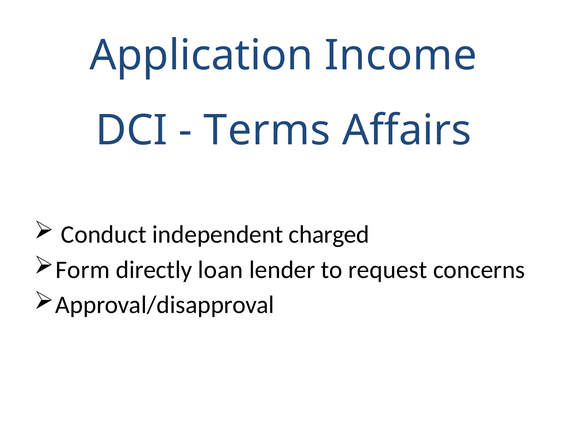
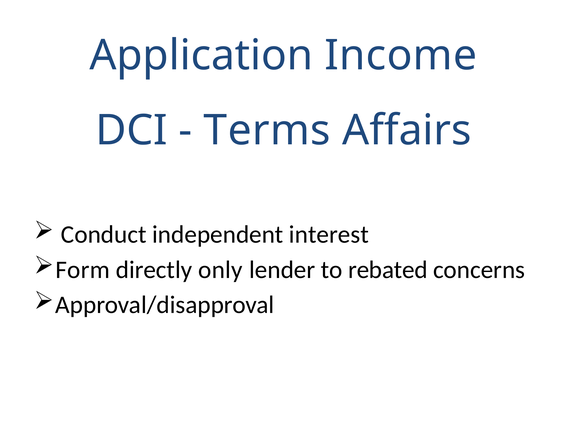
charged: charged -> interest
loan: loan -> only
request: request -> rebated
